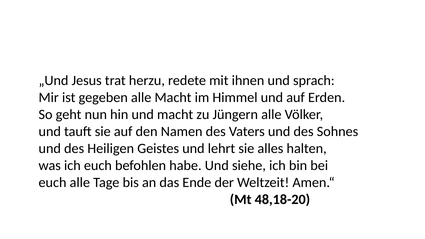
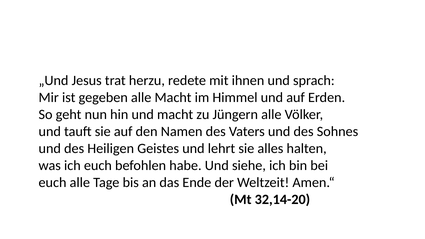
48,18-20: 48,18-20 -> 32,14-20
